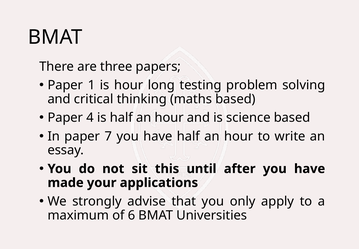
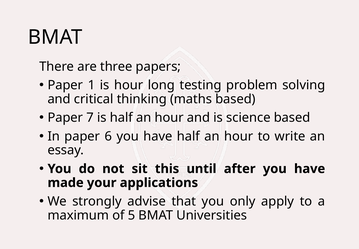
4: 4 -> 7
7: 7 -> 6
6: 6 -> 5
